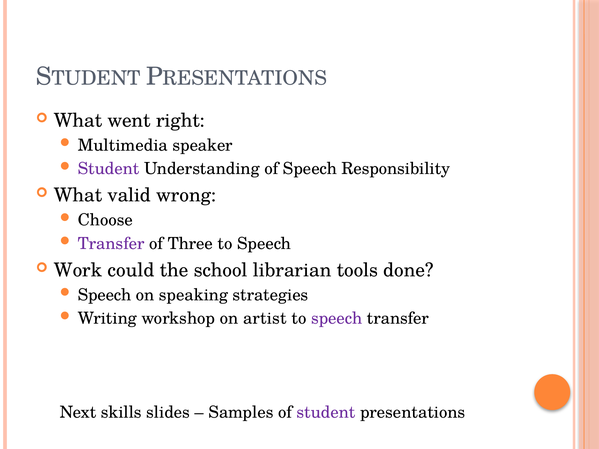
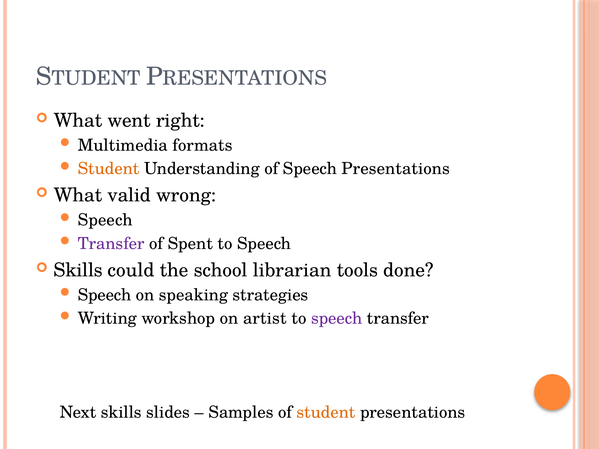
speaker: speaker -> formats
Student at (109, 169) colour: purple -> orange
Speech Responsibility: Responsibility -> Presentations
Choose at (105, 220): Choose -> Speech
Three: Three -> Spent
Work at (78, 270): Work -> Skills
student at (326, 412) colour: purple -> orange
